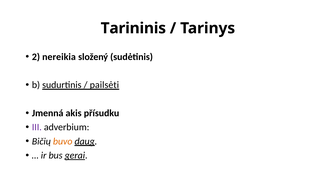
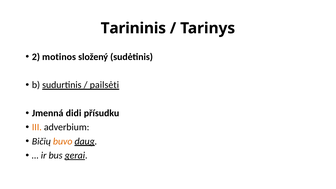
nereikia: nereikia -> motinos
akis: akis -> didi
III colour: purple -> orange
